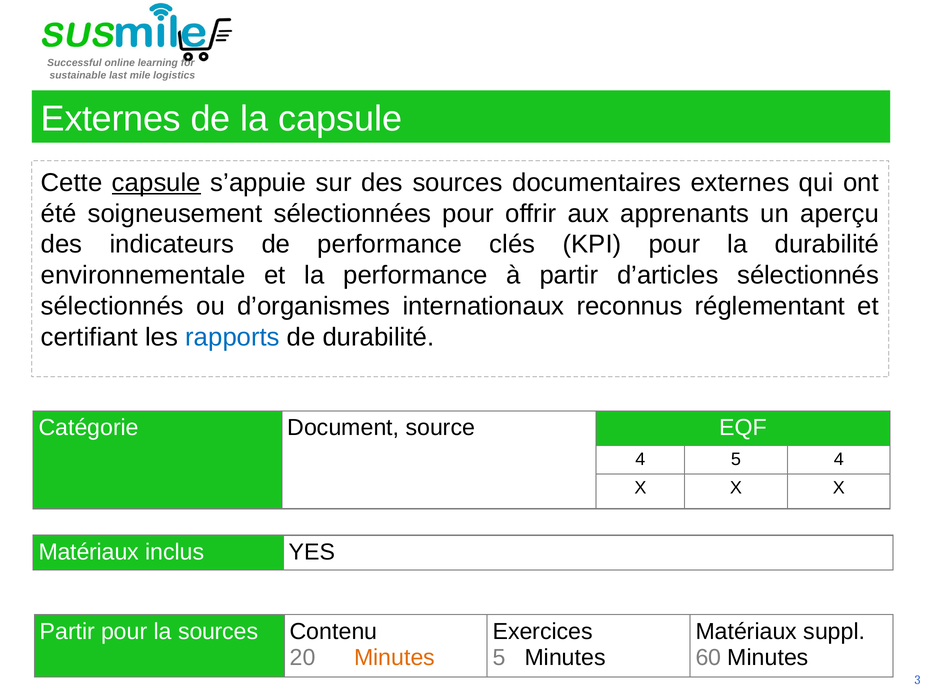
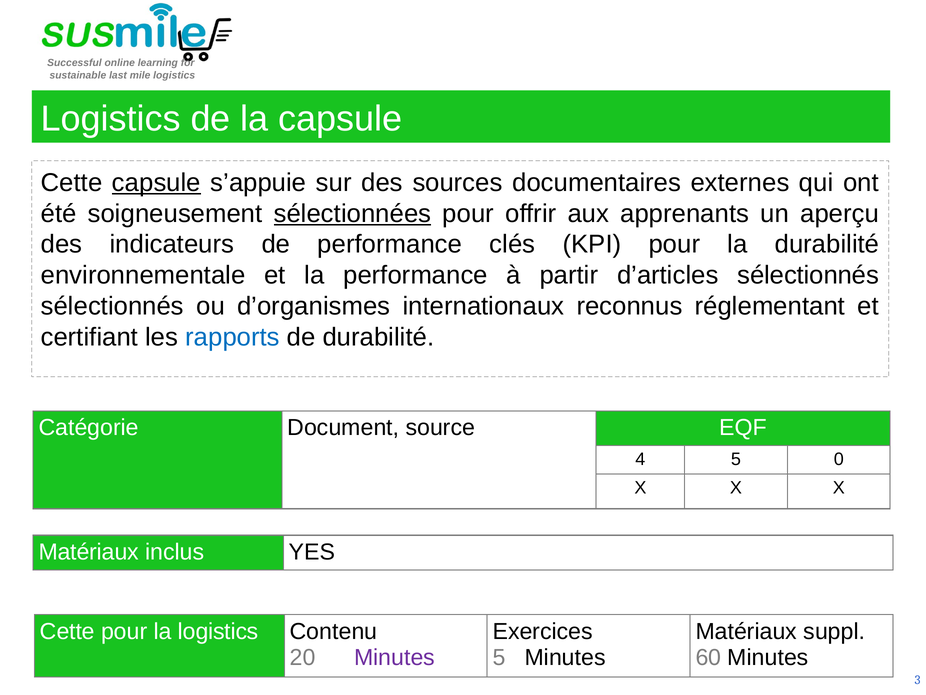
Externes at (111, 119): Externes -> Logistics
sélectionnées underline: none -> present
5 4: 4 -> 0
Partir at (67, 631): Partir -> Cette
la sources: sources -> logistics
Minutes at (395, 657) colour: orange -> purple
